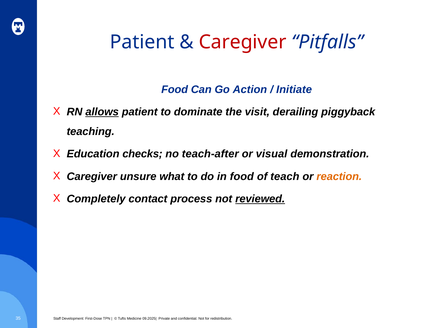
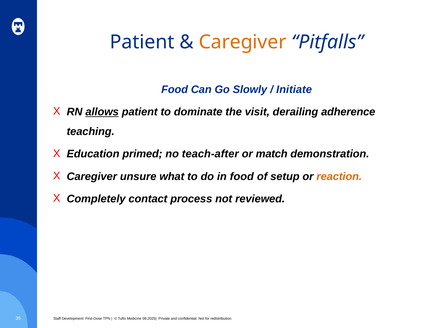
Caregiver at (243, 42) colour: red -> orange
Action: Action -> Slowly
piggyback: piggyback -> adherence
checks: checks -> primed
visual: visual -> match
teach: teach -> setup
reviewed underline: present -> none
